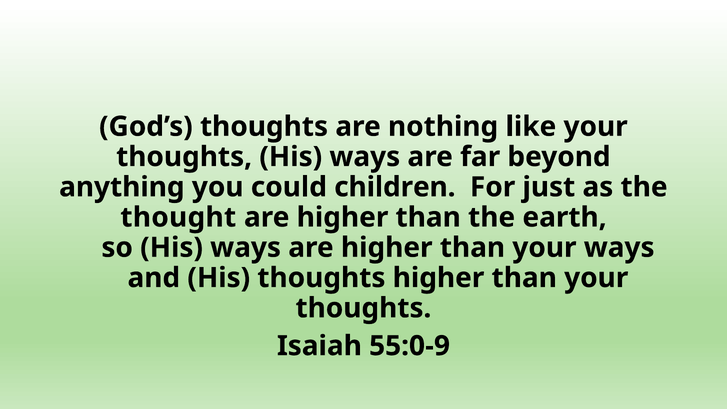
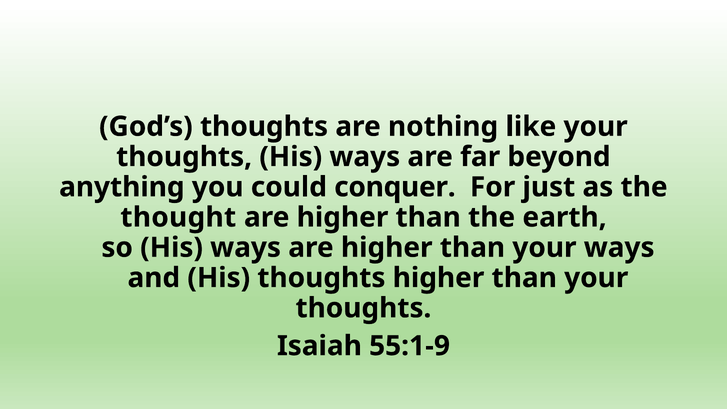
children: children -> conquer
55:0-9: 55:0-9 -> 55:1-9
